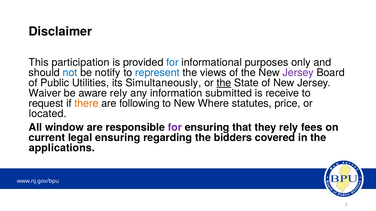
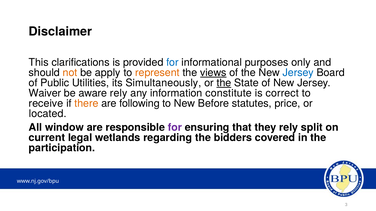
participation: participation -> clarifications
not colour: blue -> orange
notify: notify -> apply
represent colour: blue -> orange
views underline: none -> present
Jersey at (298, 73) colour: purple -> blue
submitted: submitted -> constitute
receive: receive -> correct
request: request -> receive
Where: Where -> Before
fees: fees -> split
legal ensuring: ensuring -> wetlands
applications: applications -> participation
